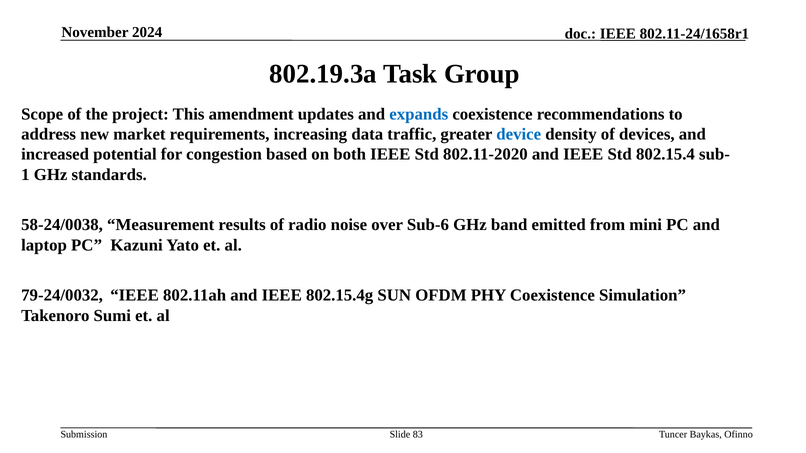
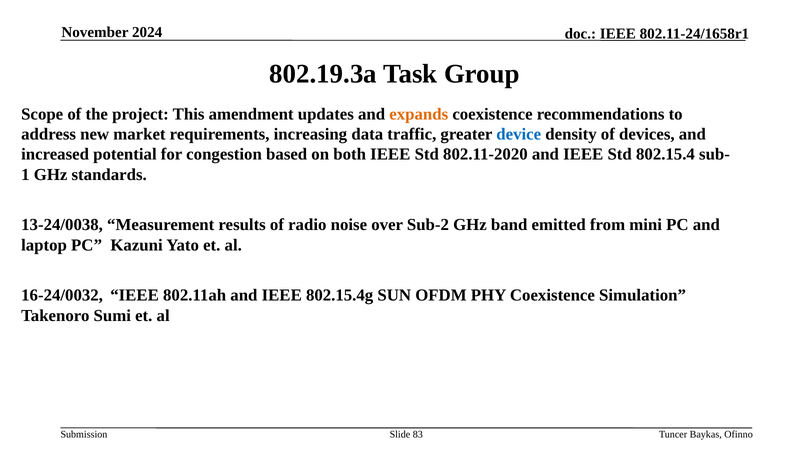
expands colour: blue -> orange
58-24/0038: 58-24/0038 -> 13-24/0038
Sub-6: Sub-6 -> Sub-2
79-24/0032: 79-24/0032 -> 16-24/0032
